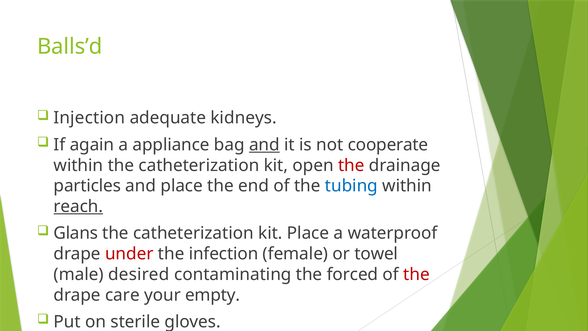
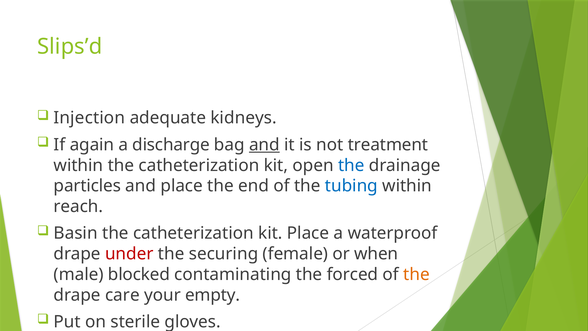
Balls’d: Balls’d -> Slips’d
appliance: appliance -> discharge
cooperate: cooperate -> treatment
the at (351, 165) colour: red -> blue
reach underline: present -> none
Glans: Glans -> Basin
infection: infection -> securing
towel: towel -> when
desired: desired -> blocked
the at (416, 274) colour: red -> orange
